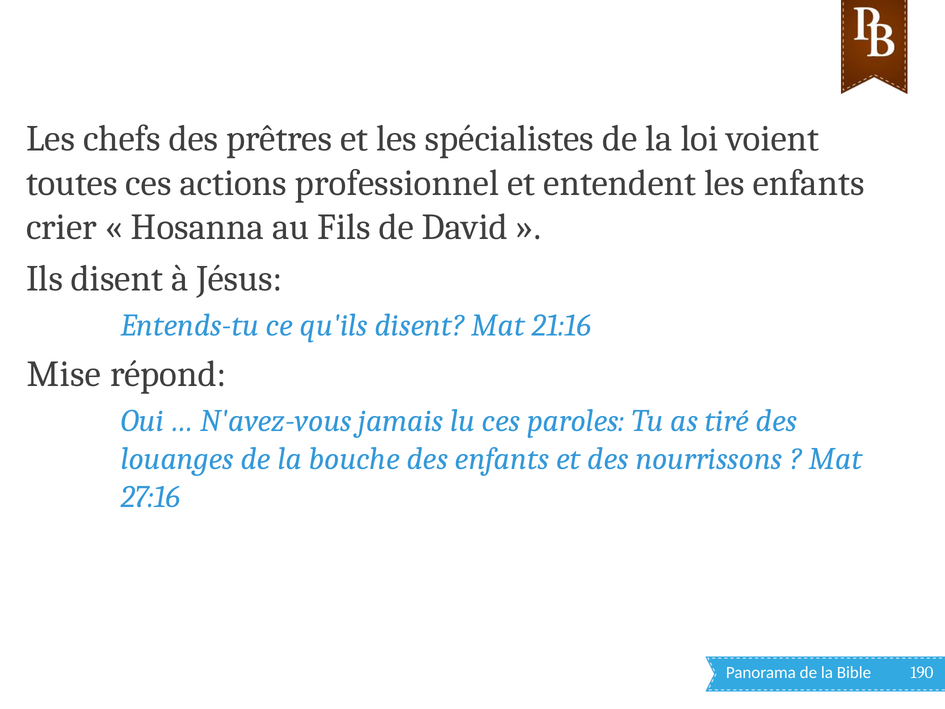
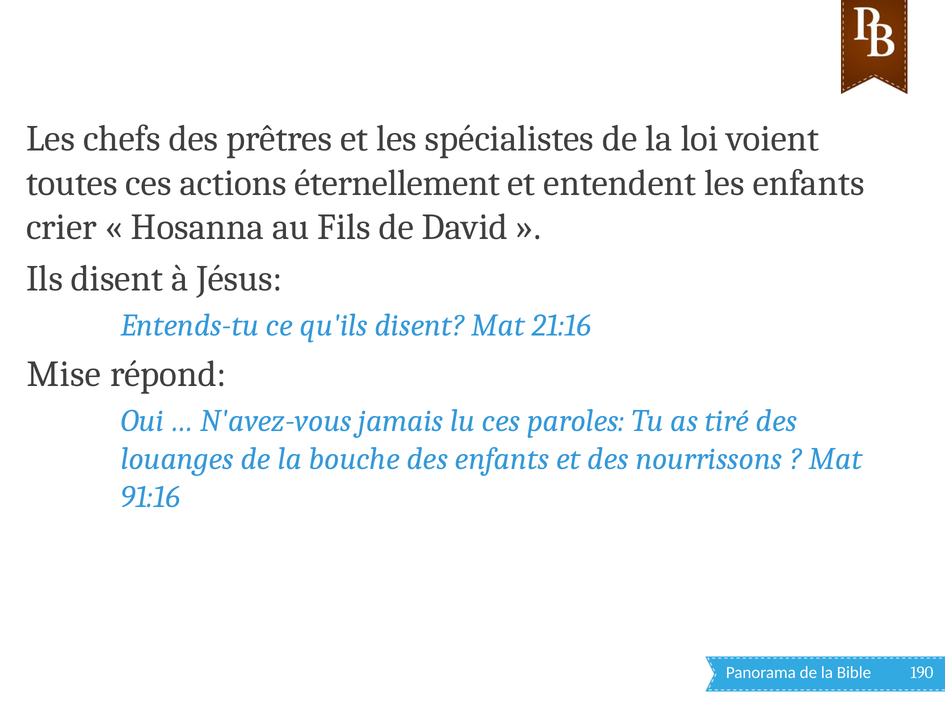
professionnel: professionnel -> éternellement
27:16: 27:16 -> 91:16
